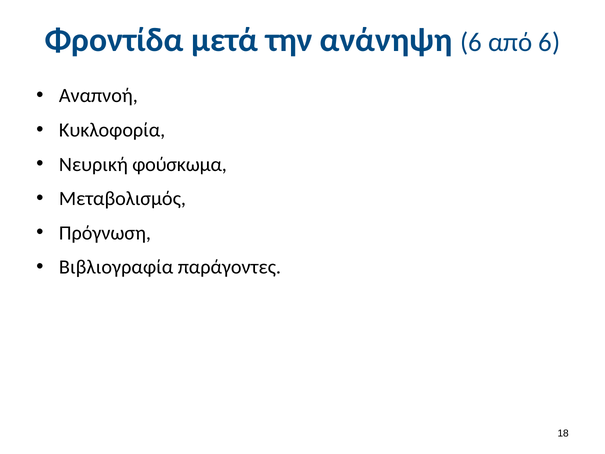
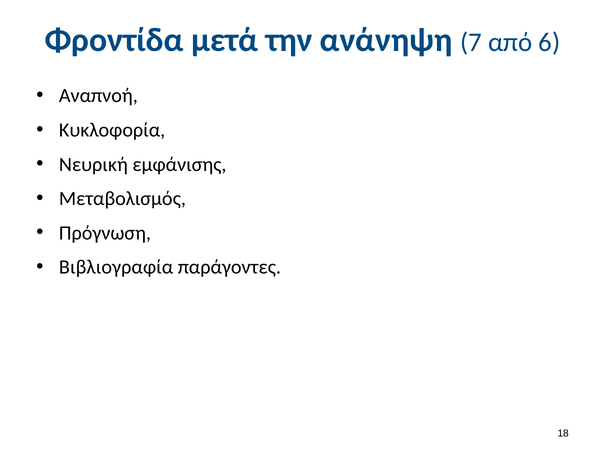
ανάνηψη 6: 6 -> 7
φούσκωμα: φούσκωμα -> εμφάνισης
